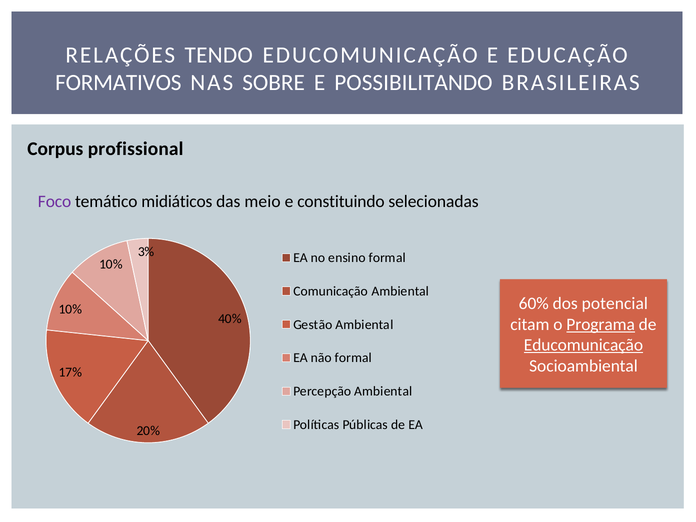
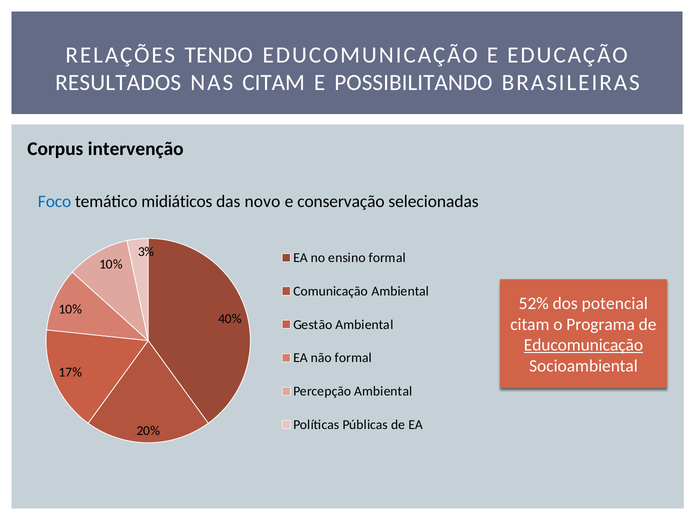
FORMATIVOS: FORMATIVOS -> RESULTADOS
NAS SOBRE: SOBRE -> CITAM
profissional: profissional -> intervenção
Foco colour: purple -> blue
meio: meio -> novo
constituindo: constituindo -> conservação
60%: 60% -> 52%
Programa underline: present -> none
